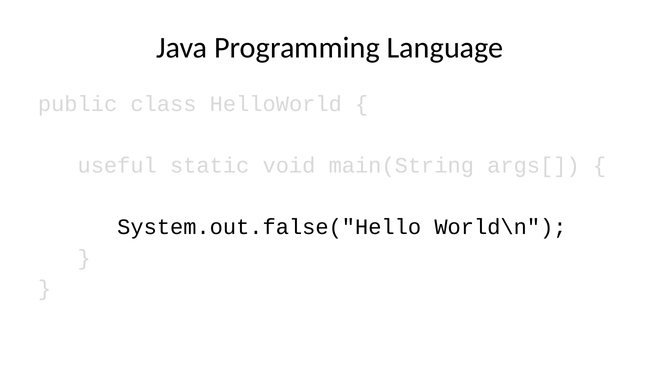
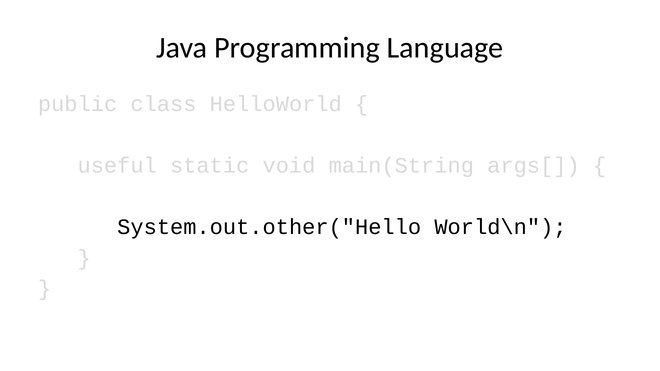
System.out.false("Hello: System.out.false("Hello -> System.out.other("Hello
